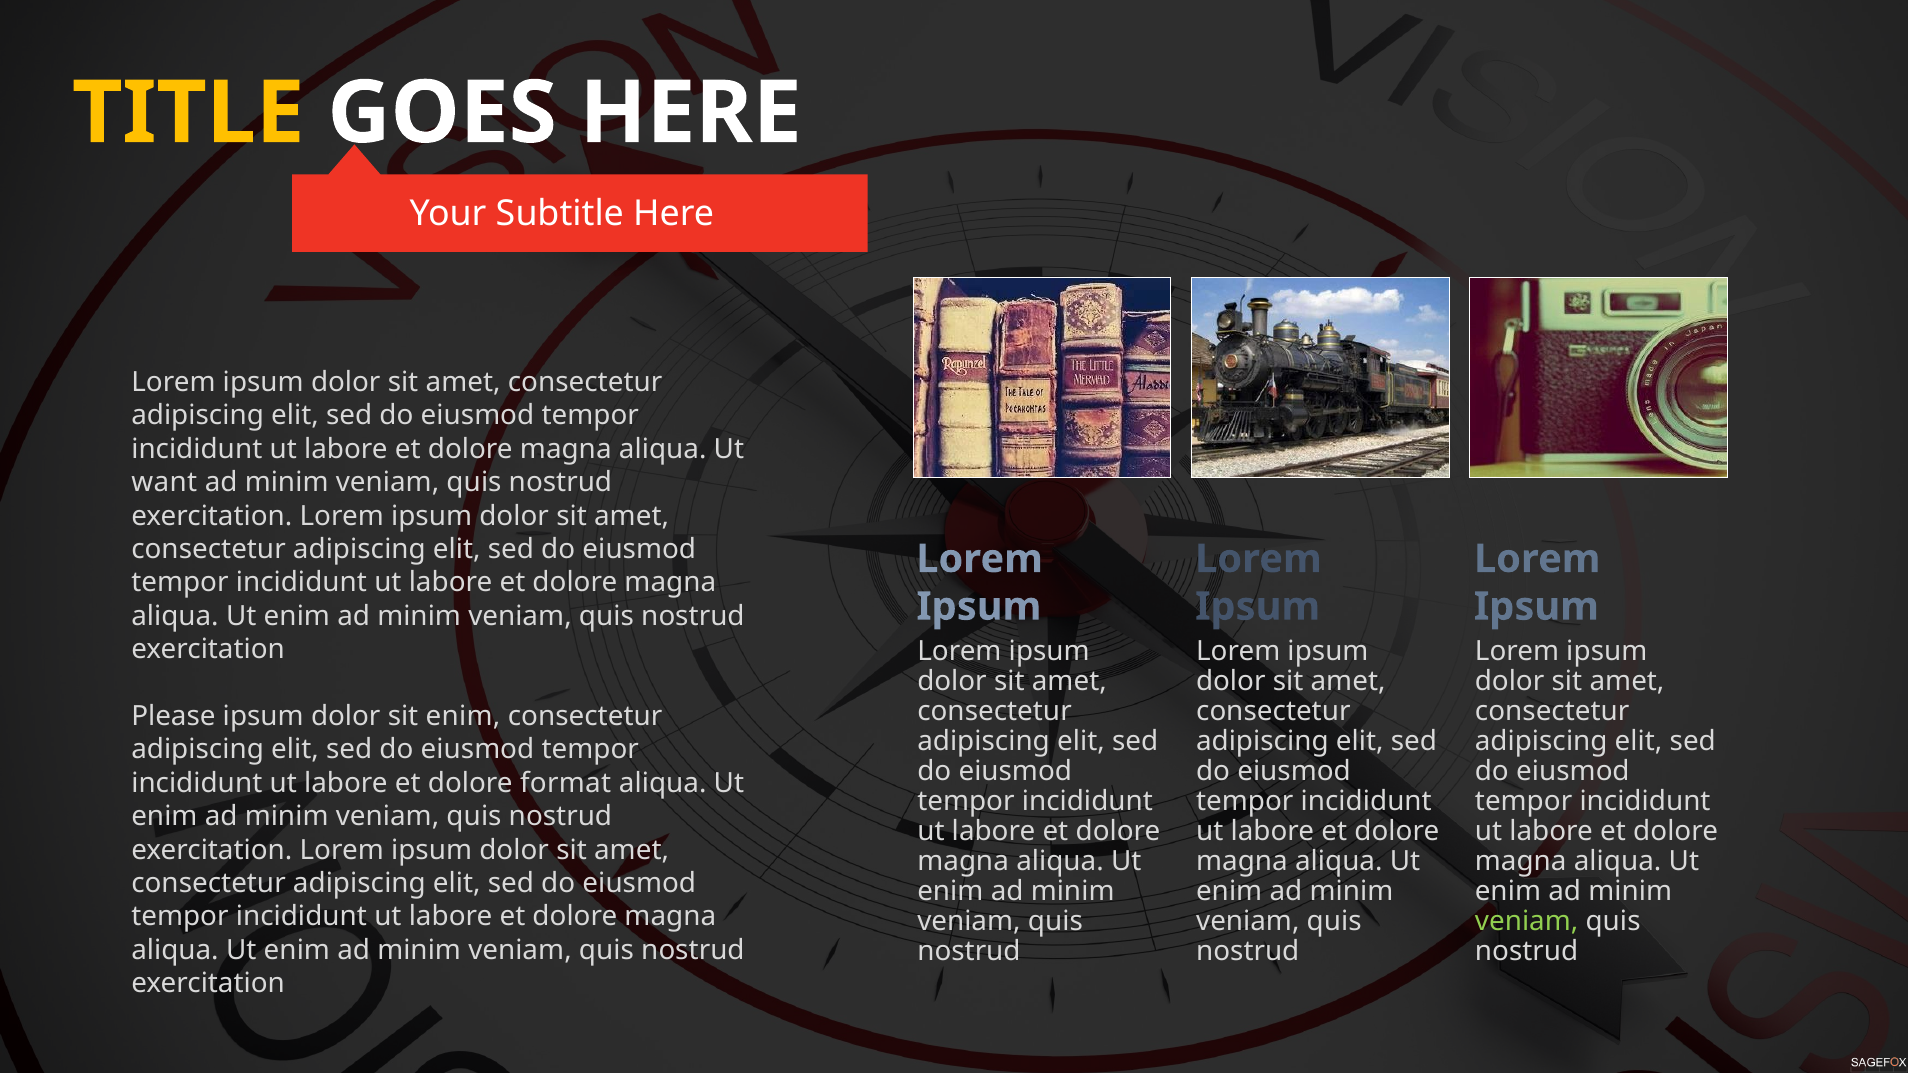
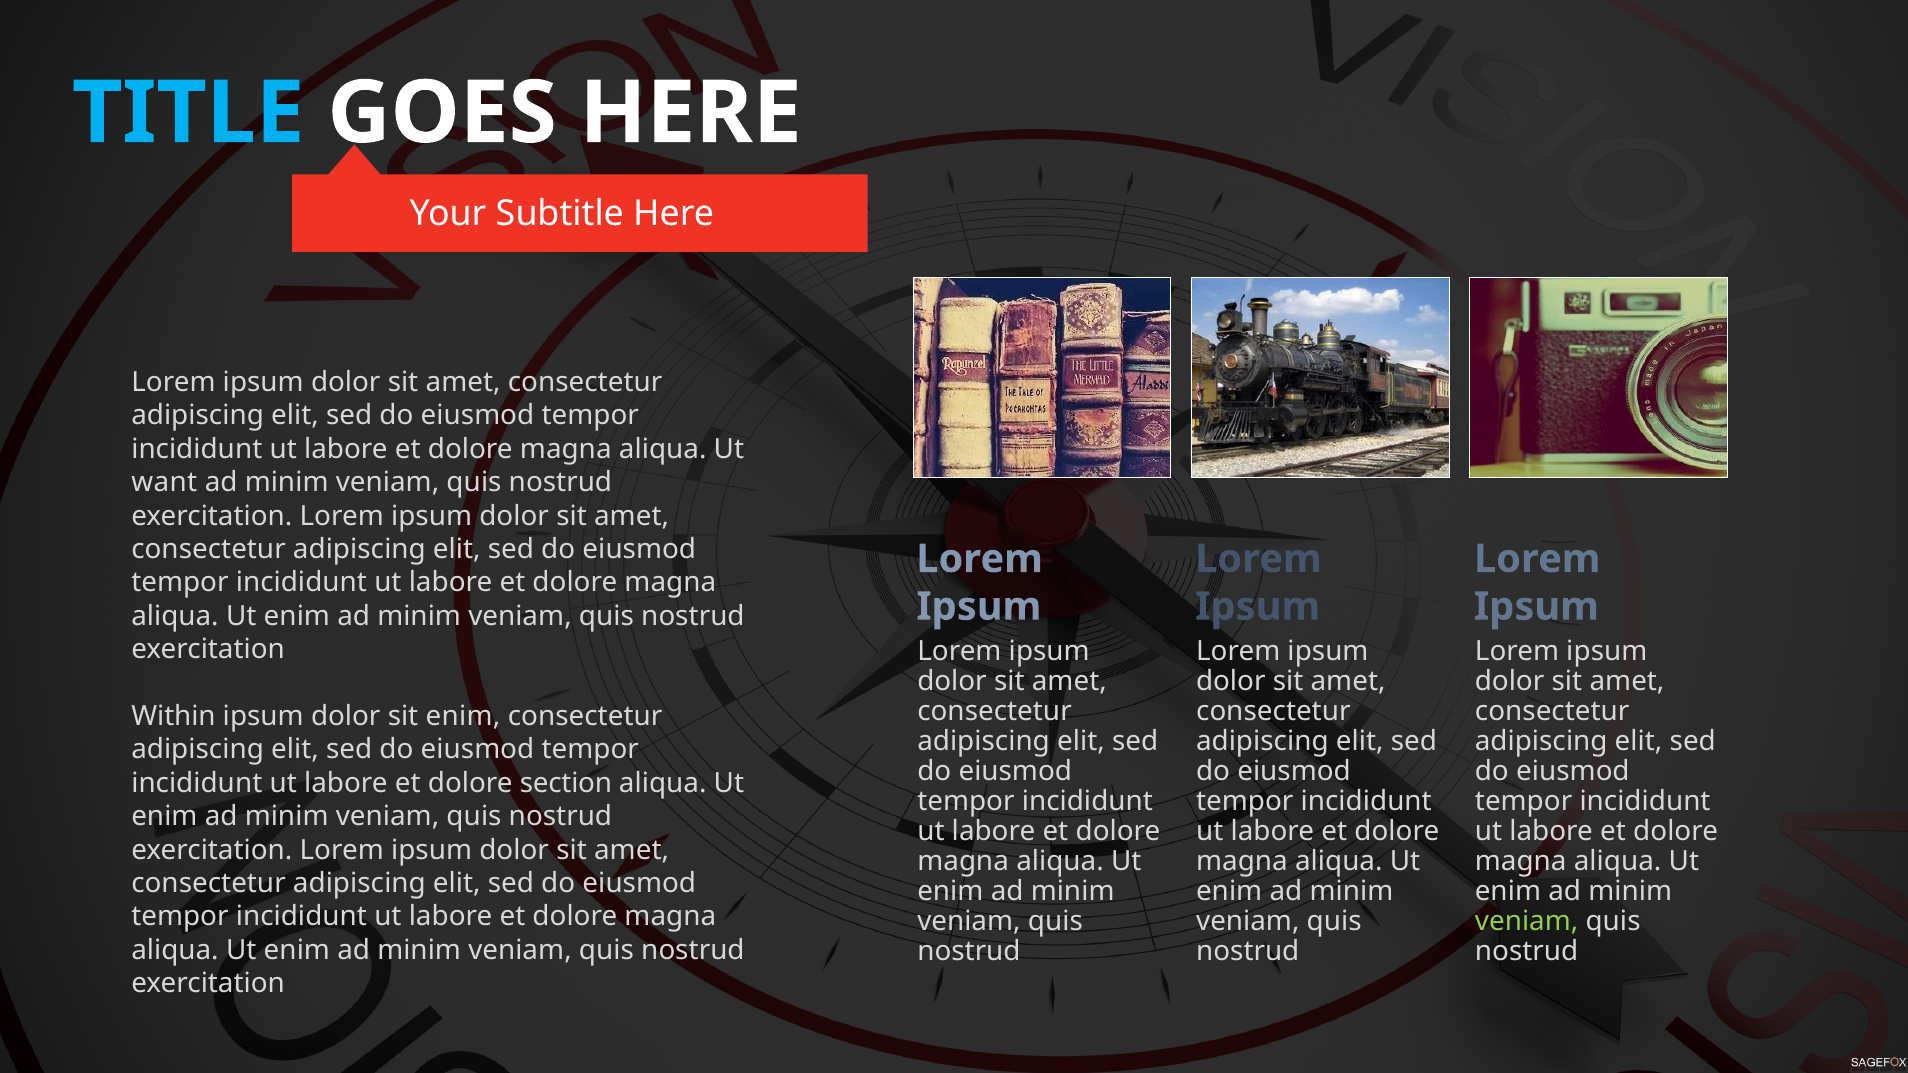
TITLE colour: yellow -> light blue
Please: Please -> Within
format: format -> section
